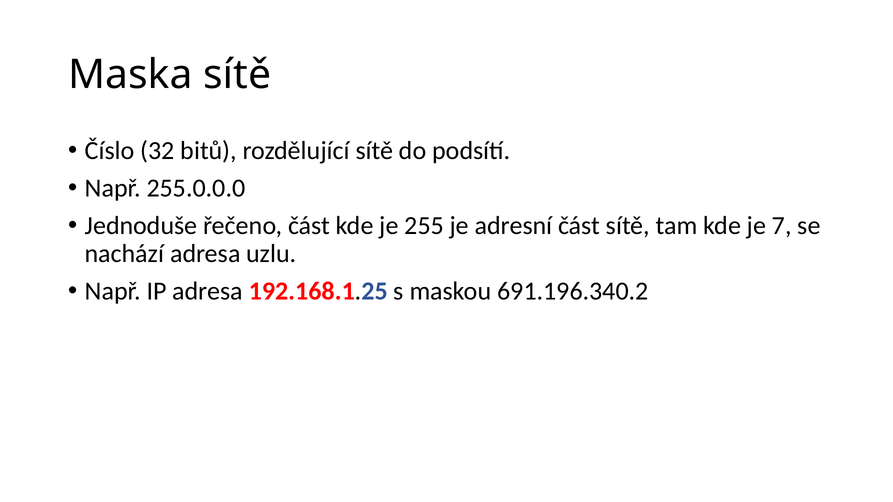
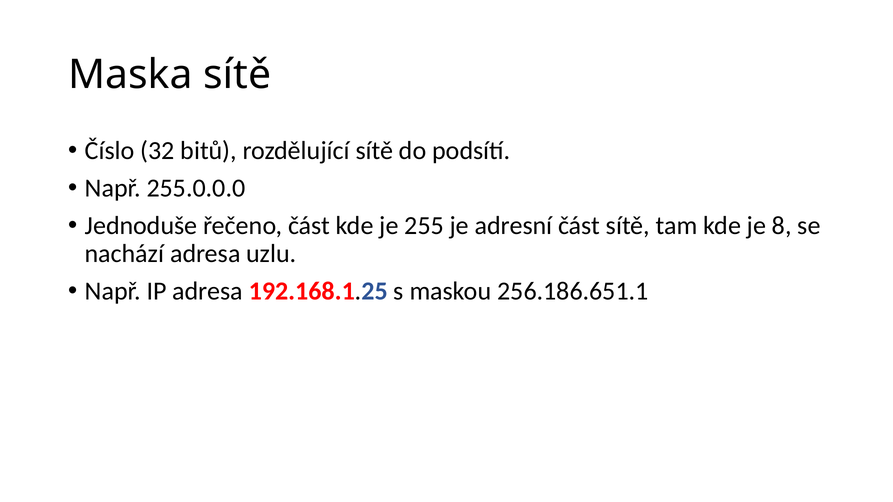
7: 7 -> 8
691.196.340.2: 691.196.340.2 -> 256.186.651.1
